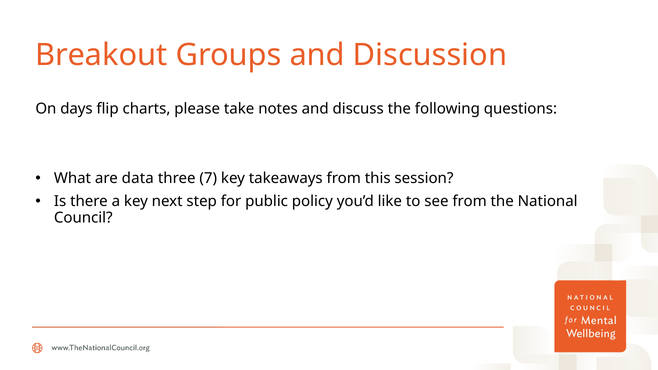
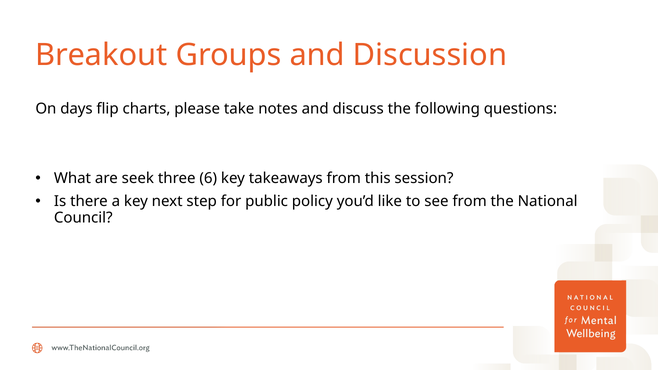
data: data -> seek
7: 7 -> 6
